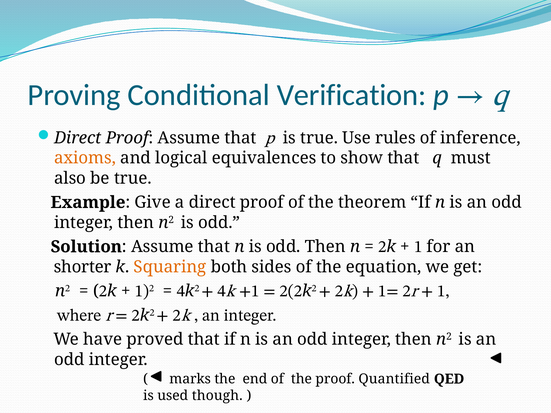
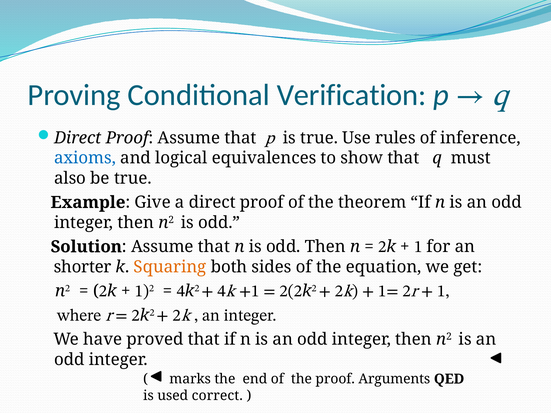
axioms colour: orange -> blue
Quantified: Quantified -> Arguments
though: though -> correct
